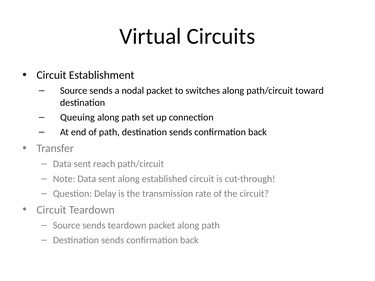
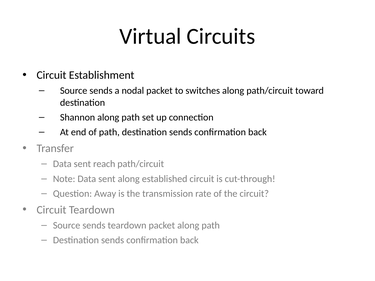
Queuing: Queuing -> Shannon
Delay: Delay -> Away
